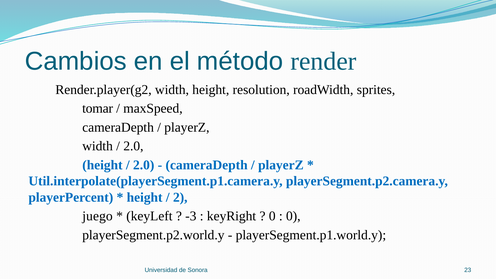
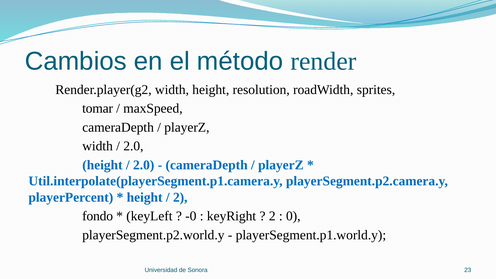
juego: juego -> fondo
-3: -3 -> -0
0 at (272, 216): 0 -> 2
